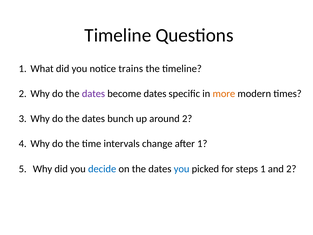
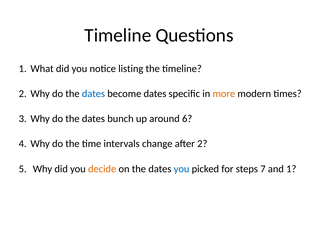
trains: trains -> listing
dates at (93, 94) colour: purple -> blue
around 2: 2 -> 6
after 1: 1 -> 2
decide colour: blue -> orange
steps 1: 1 -> 7
and 2: 2 -> 1
